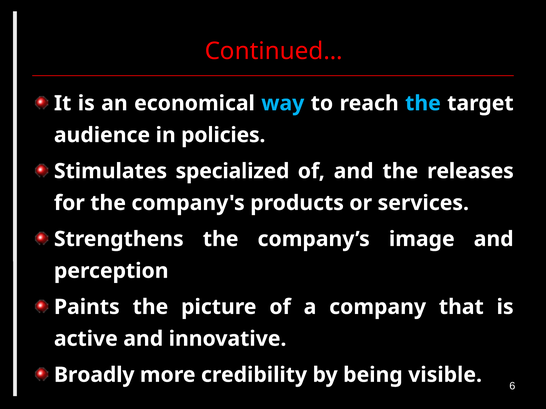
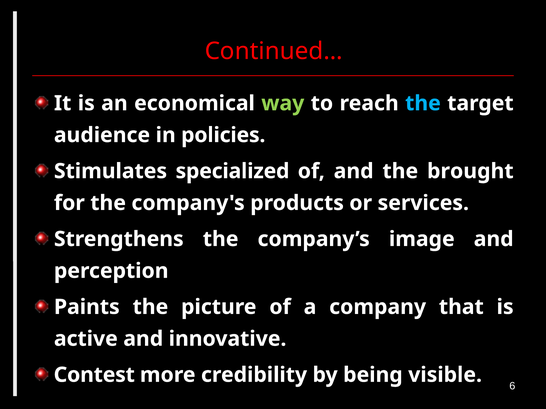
way colour: light blue -> light green
releases: releases -> brought
Broadly: Broadly -> Contest
